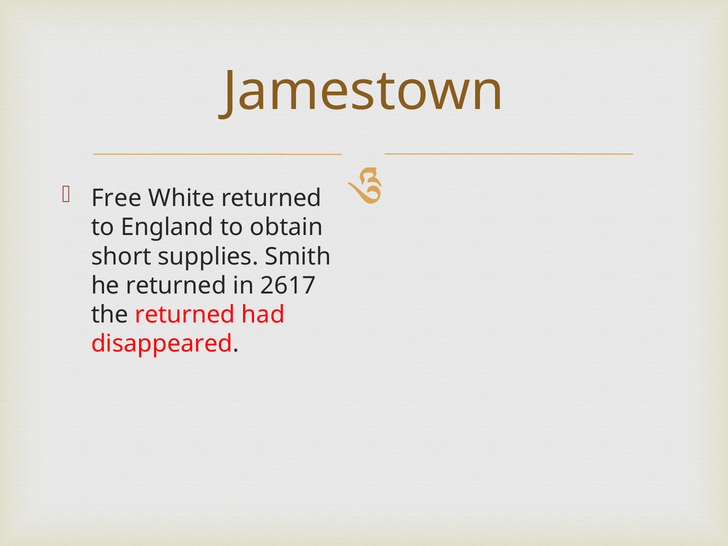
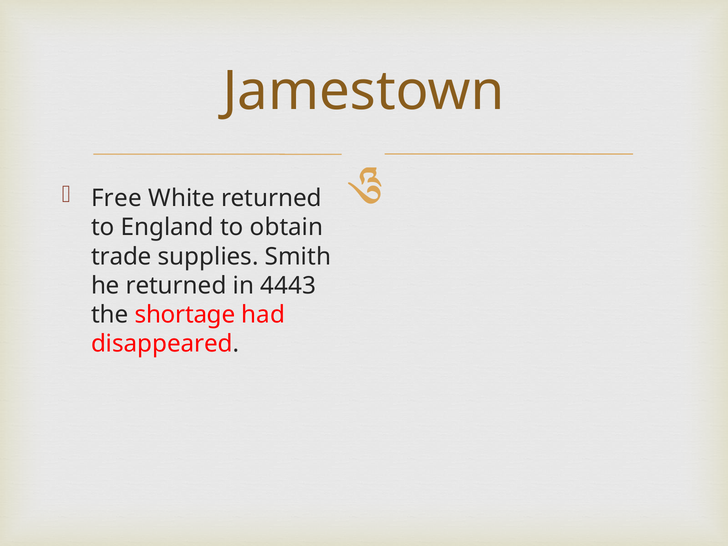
short: short -> trade
2617: 2617 -> 4443
the returned: returned -> shortage
